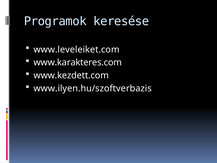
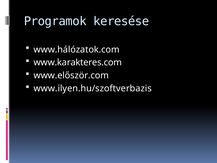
www.leveleiket.com: www.leveleiket.com -> www.hálózatok.com
www.kezdett.com: www.kezdett.com -> www.először.com
